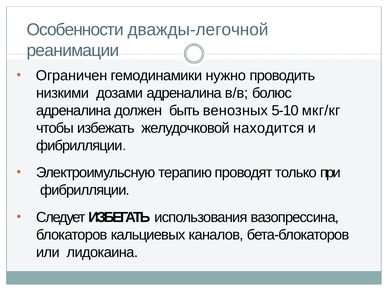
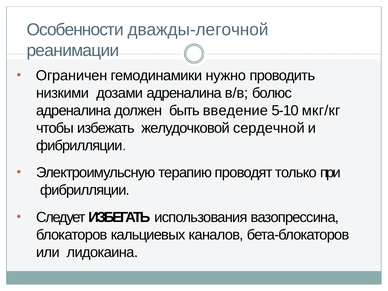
венозных: венозных -> введение
находится: находится -> сердечной
